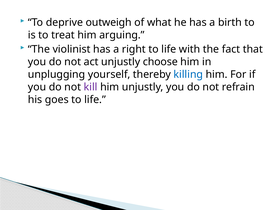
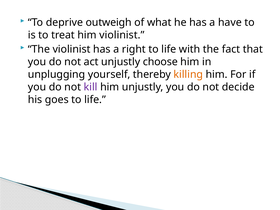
birth: birth -> have
him arguing: arguing -> violinist
killing colour: blue -> orange
refrain: refrain -> decide
